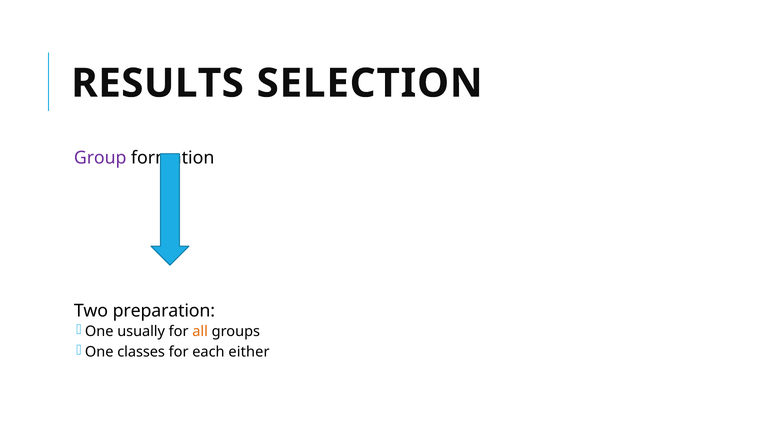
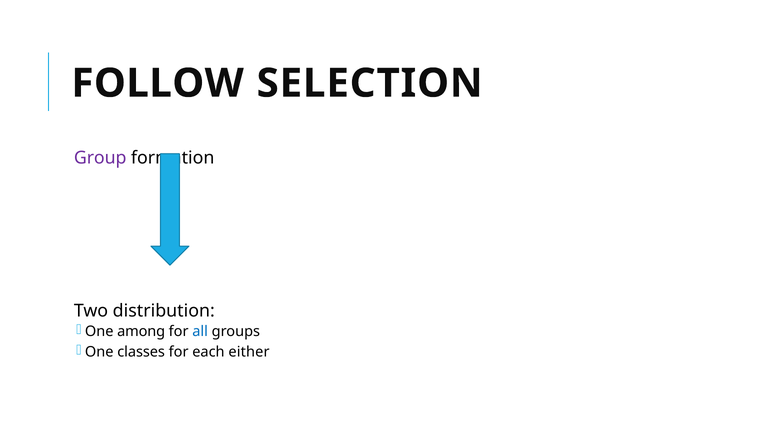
RESULTS: RESULTS -> FOLLOW
preparation: preparation -> distribution
usually: usually -> among
all colour: orange -> blue
